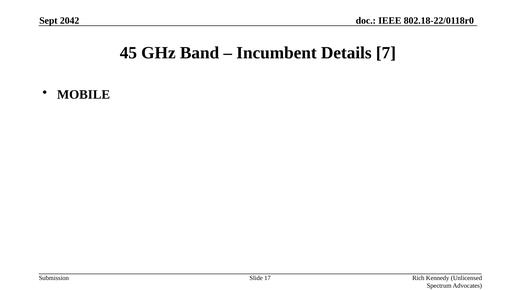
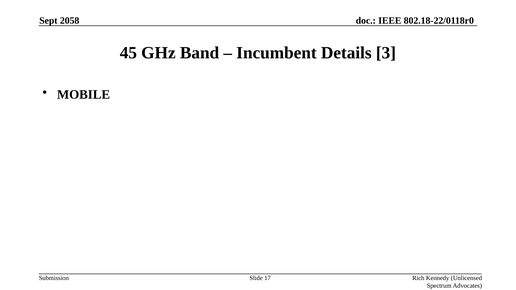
2042: 2042 -> 2058
7: 7 -> 3
